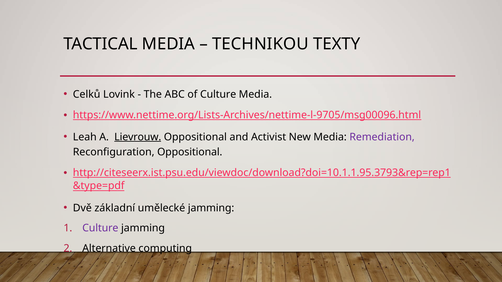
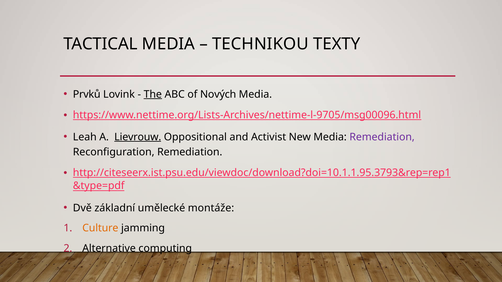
Celků: Celků -> Prvků
The underline: none -> present
of Culture: Culture -> Nových
Reconfiguration Oppositional: Oppositional -> Remediation
umělecké jamming: jamming -> montáže
Culture at (100, 228) colour: purple -> orange
